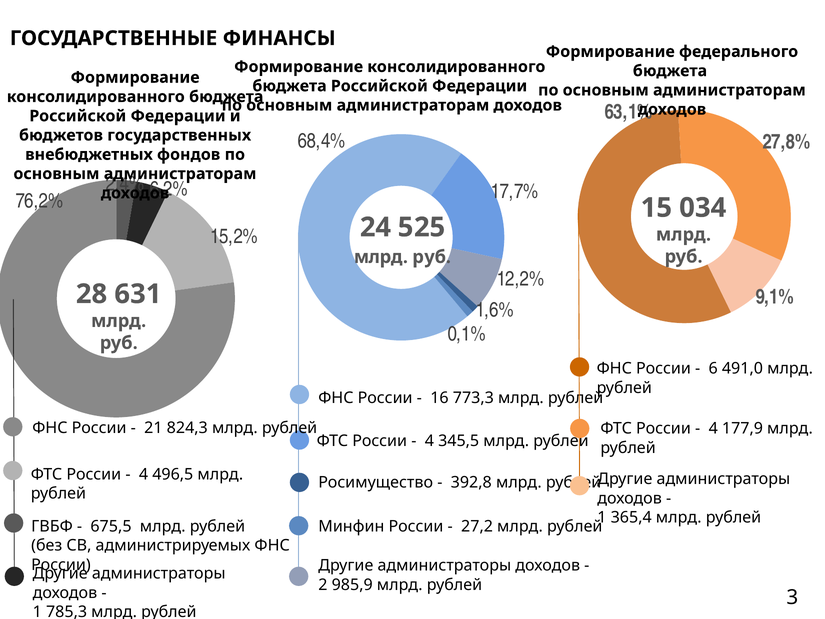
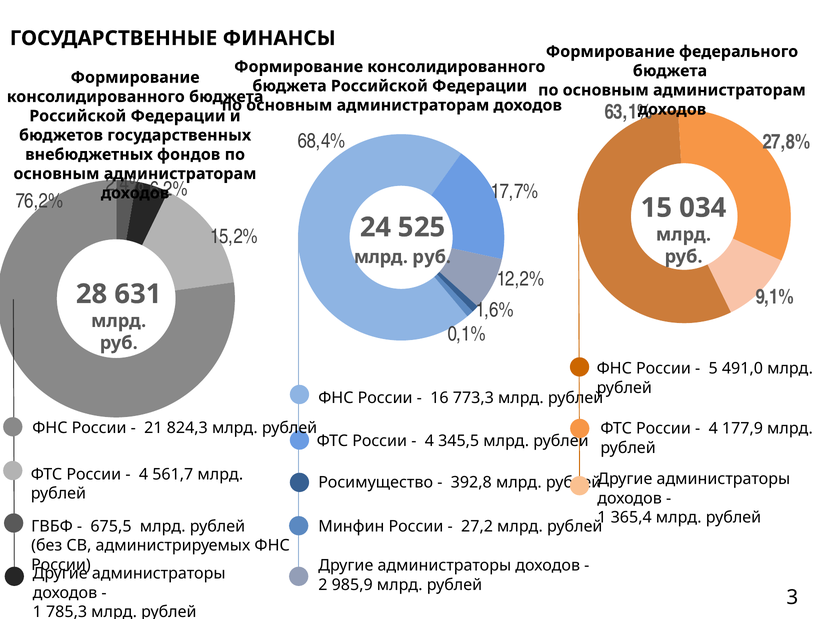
6: 6 -> 5
496,5: 496,5 -> 561,7
